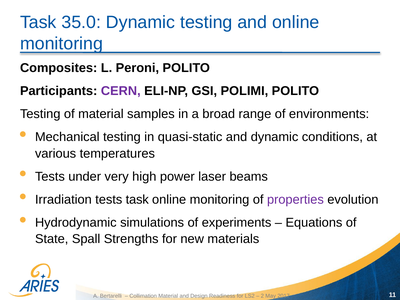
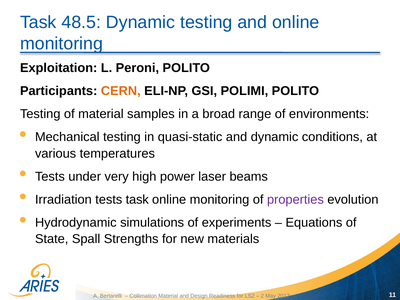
35.0: 35.0 -> 48.5
Composites: Composites -> Exploitation
CERN colour: purple -> orange
